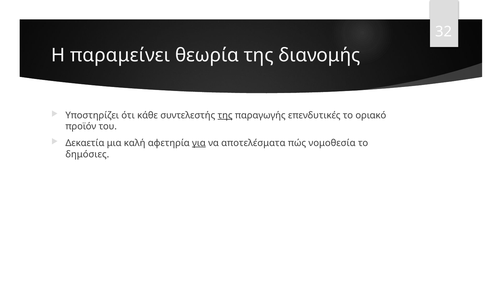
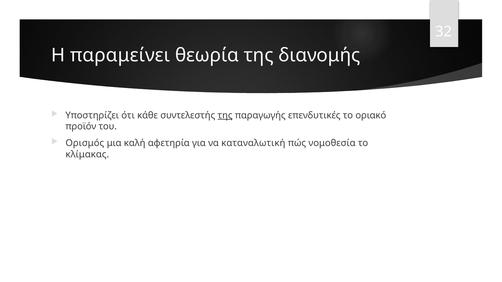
Δεκαετία: Δεκαετία -> Ορισμός
για underline: present -> none
αποτελέσματα: αποτελέσματα -> καταναλωτική
δημόσιες: δημόσιες -> κλίμακας
